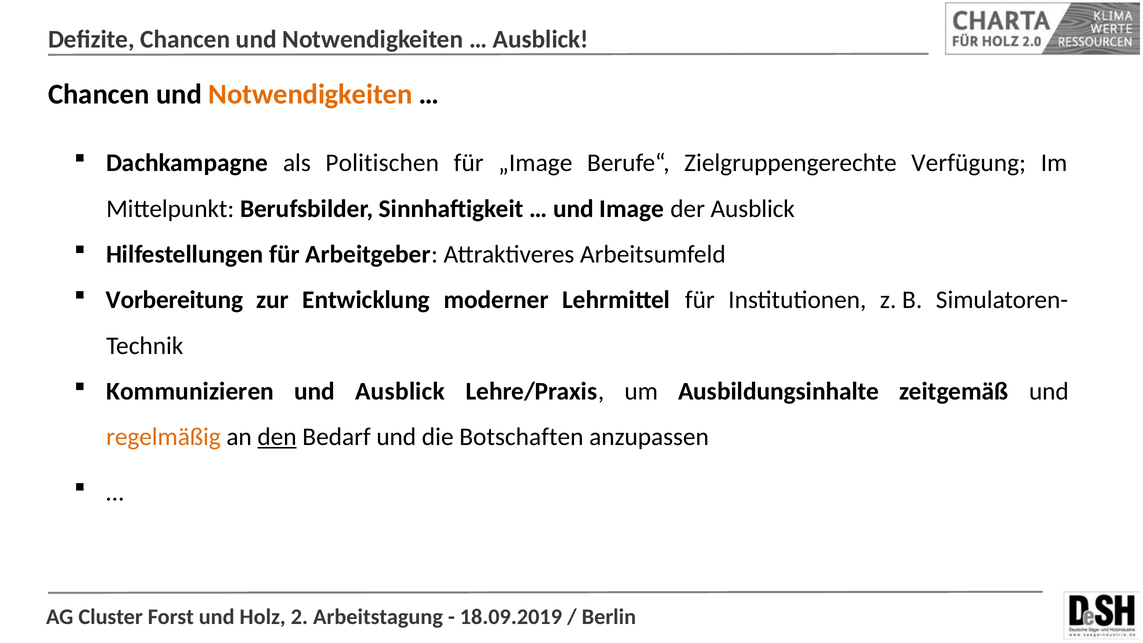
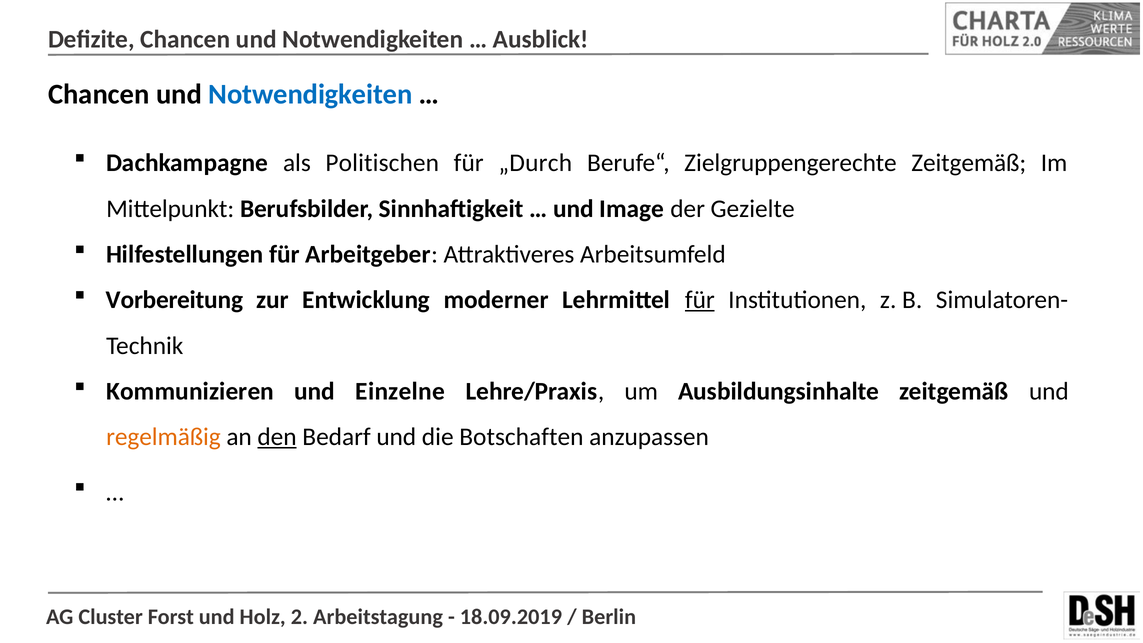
Notwendigkeiten at (310, 94) colour: orange -> blue
„Image: „Image -> „Durch
Zielgruppengerechte Verfügung: Verfügung -> Zeitgemäß
der Ausblick: Ausblick -> Gezielte
für at (700, 300) underline: none -> present
und Ausblick: Ausblick -> Einzelne
